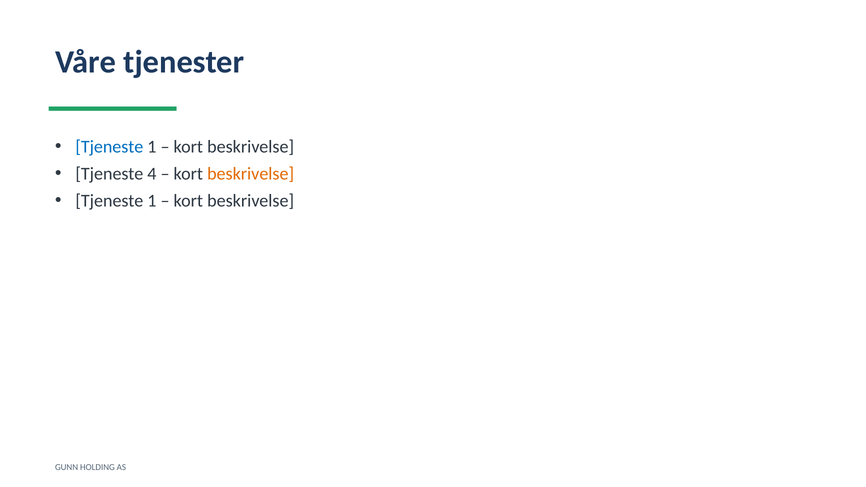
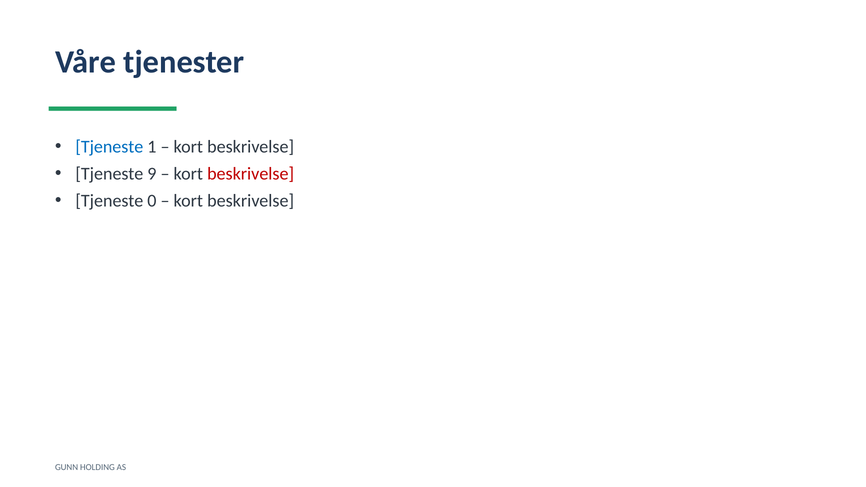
4: 4 -> 9
beskrivelse at (251, 174) colour: orange -> red
1 at (152, 201): 1 -> 0
